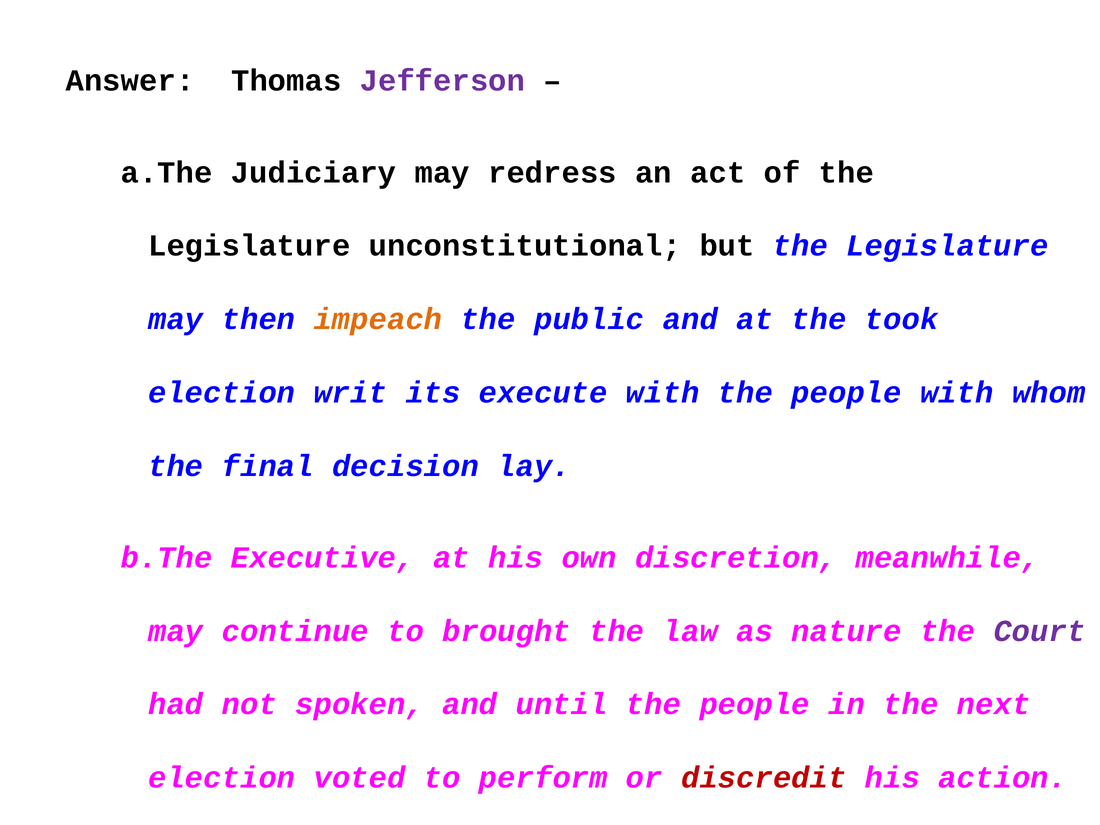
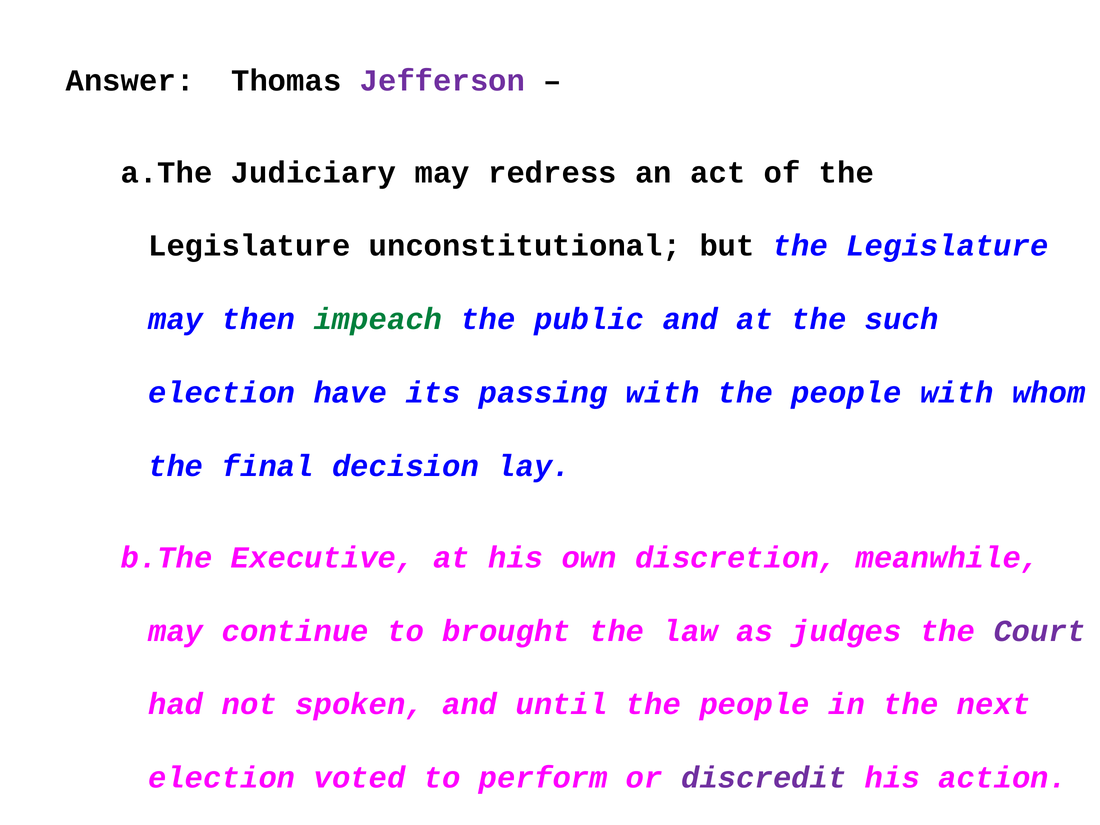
impeach colour: orange -> green
took: took -> such
writ: writ -> have
execute: execute -> passing
nature: nature -> judges
discredit colour: red -> purple
